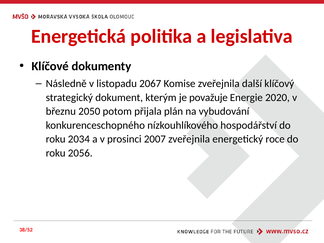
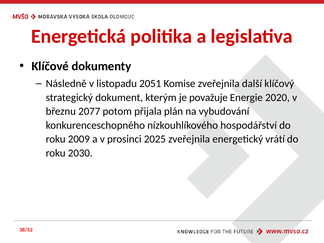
2067: 2067 -> 2051
2050: 2050 -> 2077
2034: 2034 -> 2009
2007: 2007 -> 2025
roce: roce -> vrátí
2056: 2056 -> 2030
